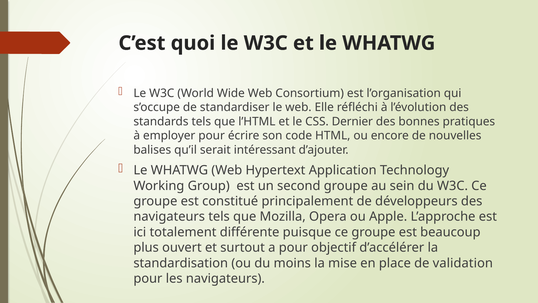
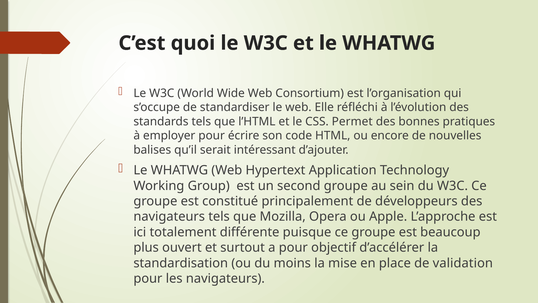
Dernier: Dernier -> Permet
